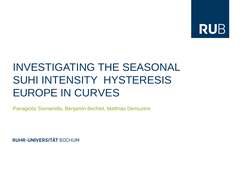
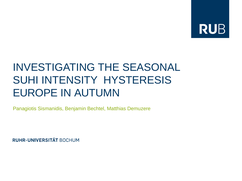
CURVES: CURVES -> AUTUMN
